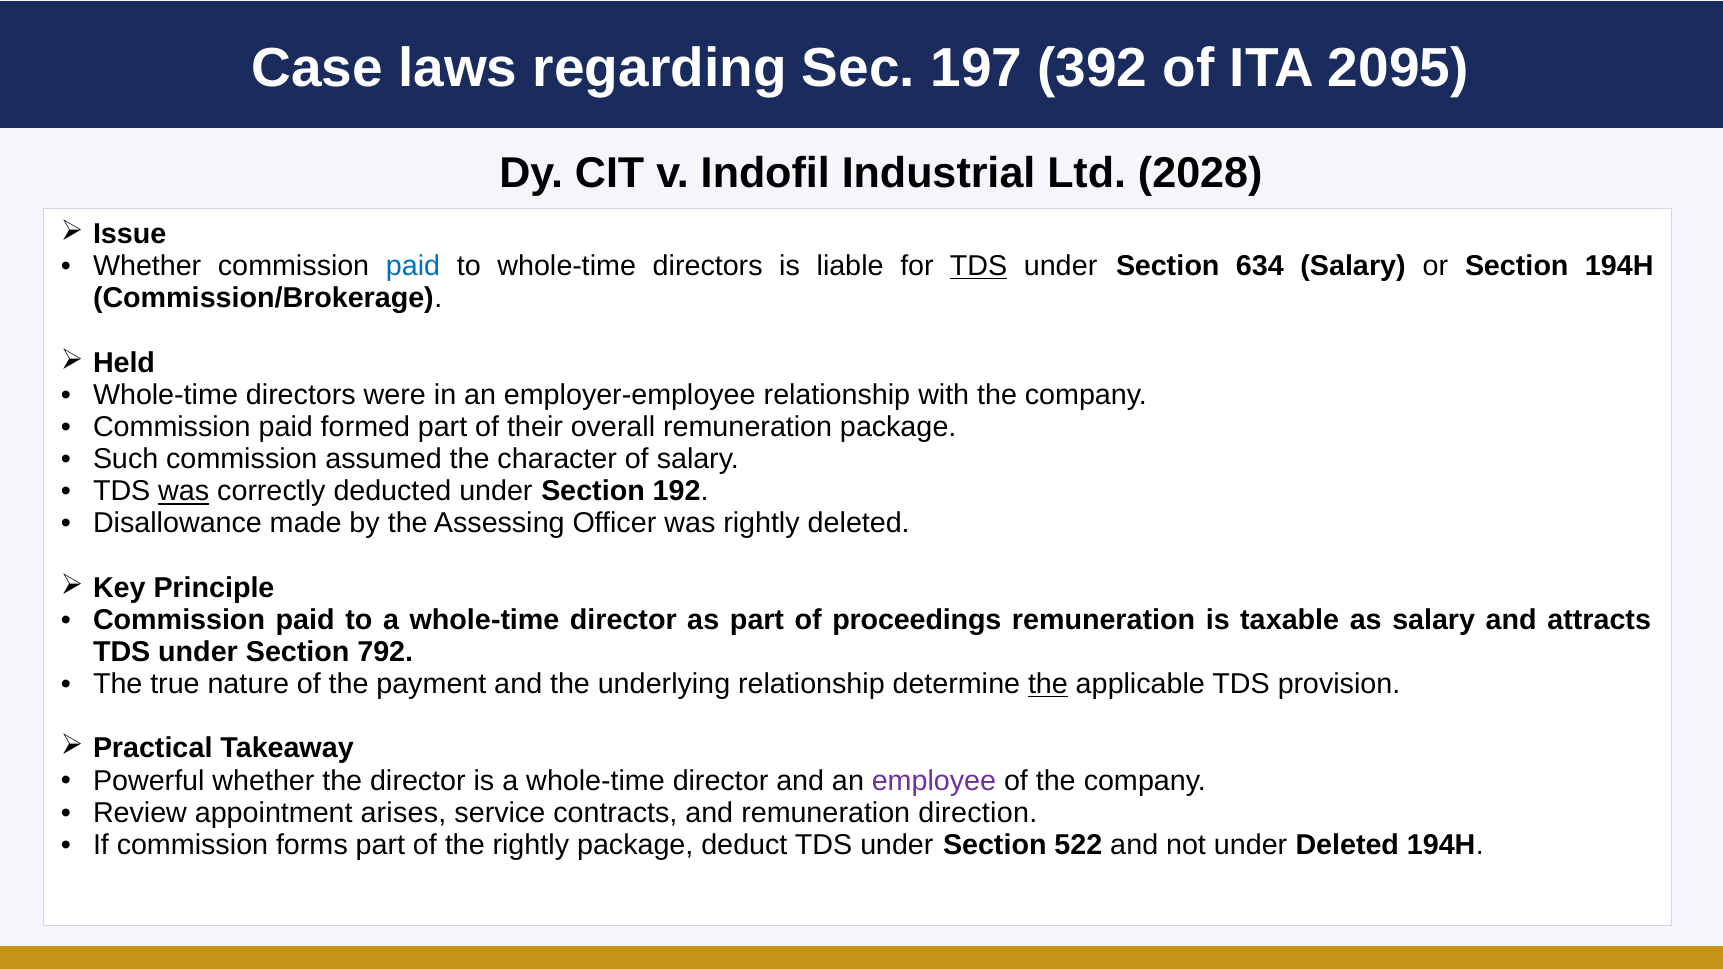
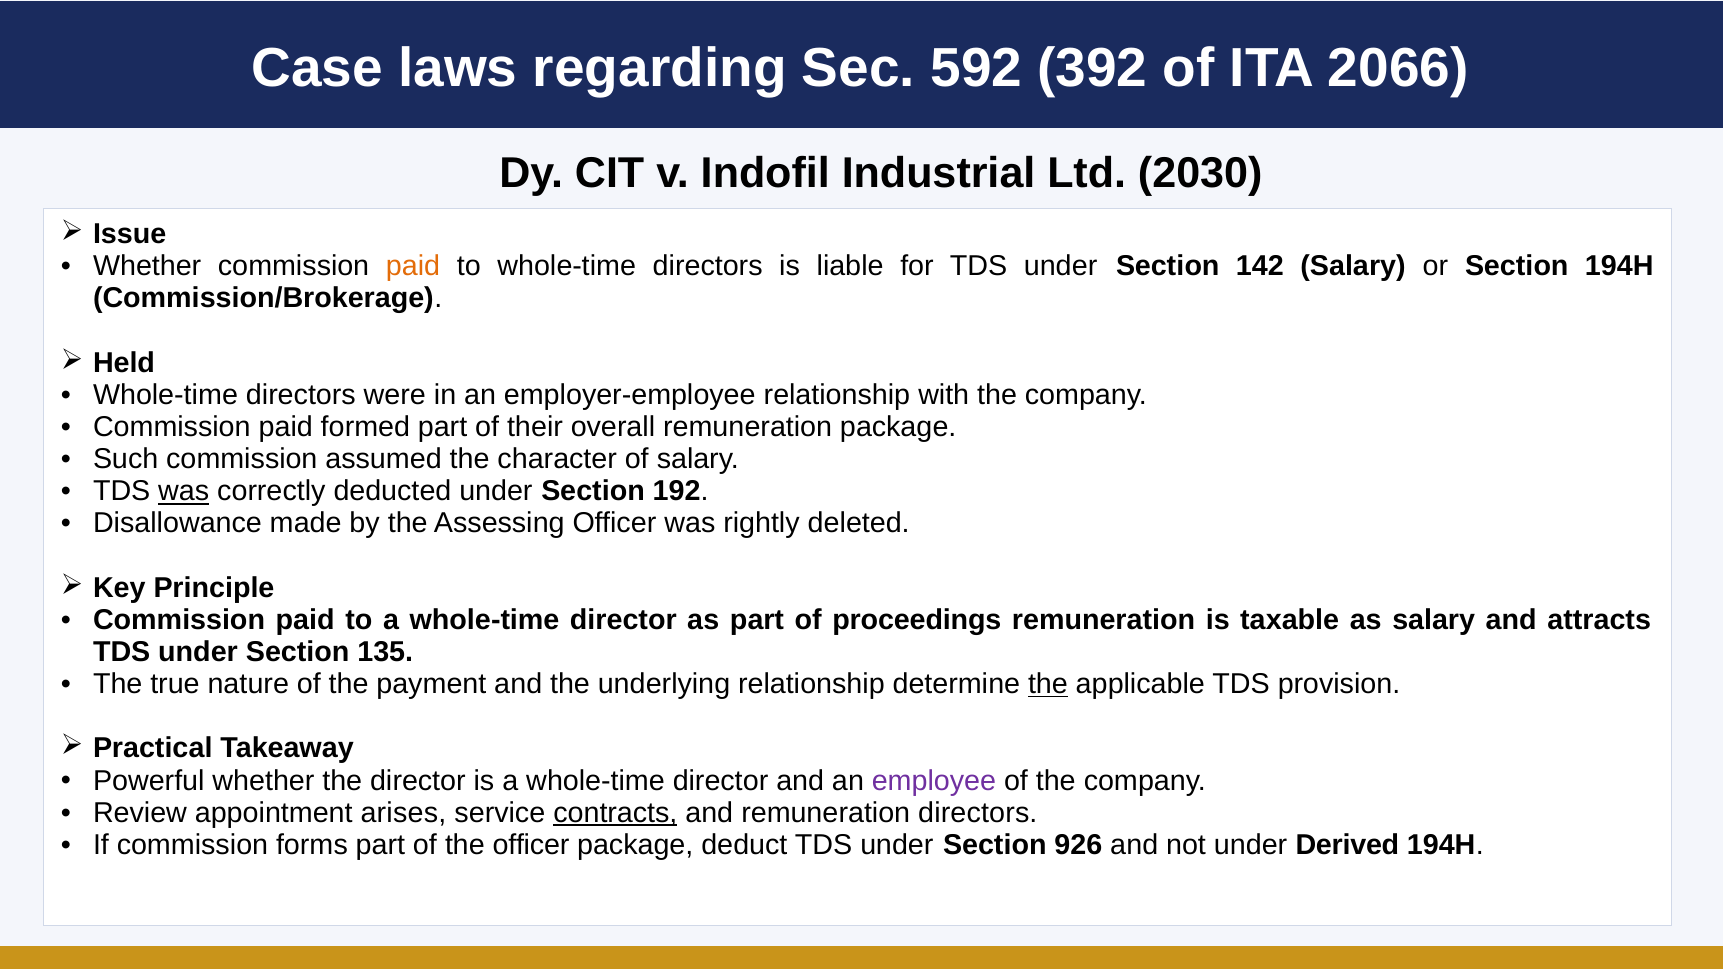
197: 197 -> 592
2095: 2095 -> 2066
2028: 2028 -> 2030
paid at (413, 266) colour: blue -> orange
TDS at (979, 266) underline: present -> none
634: 634 -> 142
792: 792 -> 135
contracts underline: none -> present
remuneration direction: direction -> directors
the rightly: rightly -> officer
522: 522 -> 926
under Deleted: Deleted -> Derived
